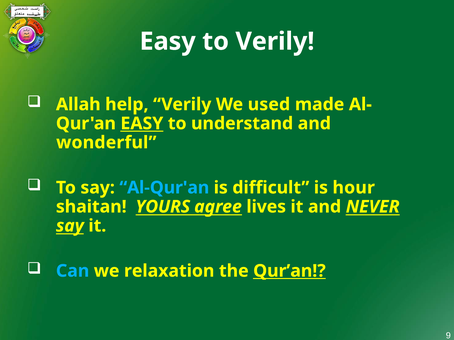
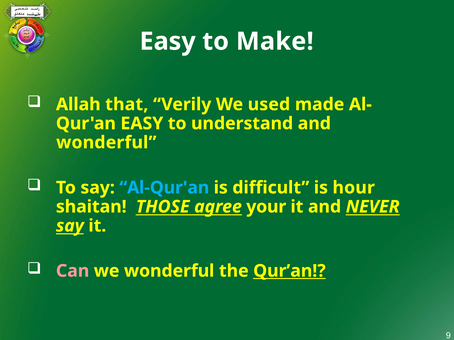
to Verily: Verily -> Make
help: help -> that
EASY at (142, 124) underline: present -> none
YOURS: YOURS -> THOSE
lives: lives -> your
Can colour: light blue -> pink
we relaxation: relaxation -> wonderful
